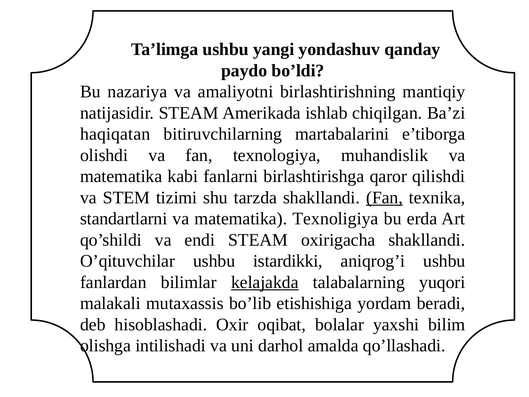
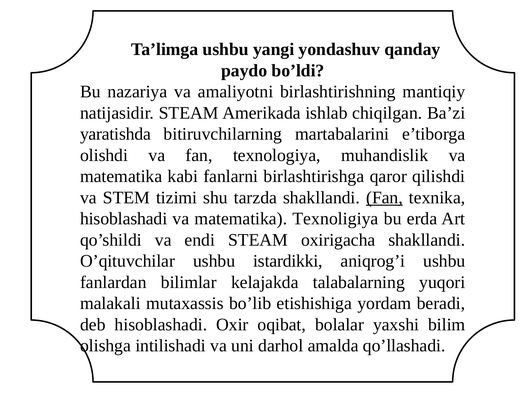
haqiqatan: haqiqatan -> yaratishda
standartlarni at (124, 219): standartlarni -> hisoblashadi
kelajakda underline: present -> none
